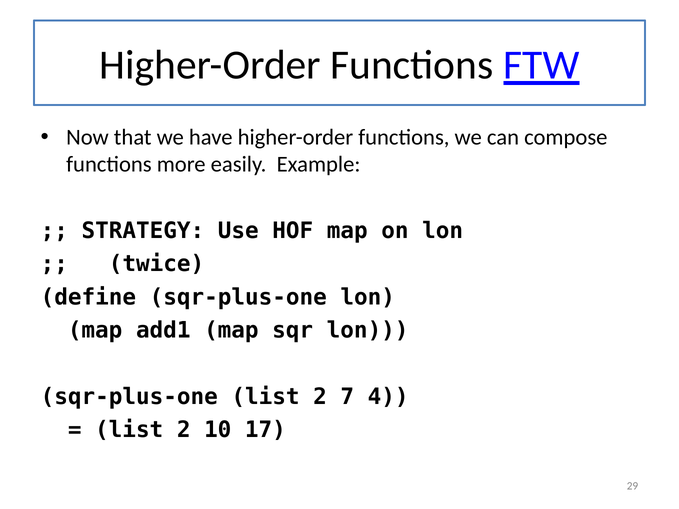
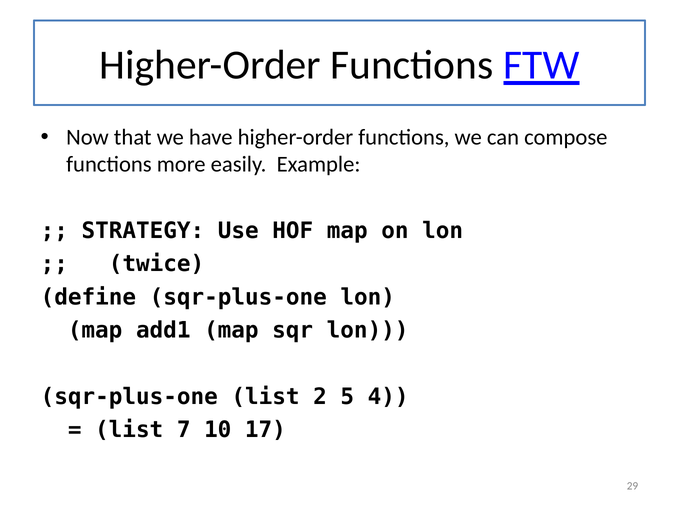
7: 7 -> 5
2 at (184, 430): 2 -> 7
